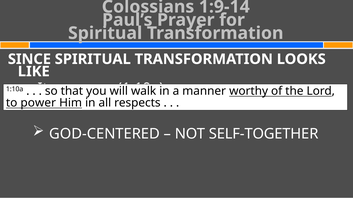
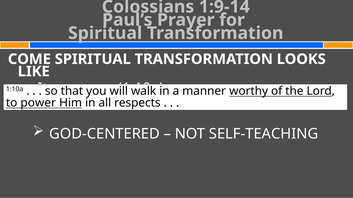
SINCE: SINCE -> COME
SELF-TOGETHER: SELF-TOGETHER -> SELF-TEACHING
